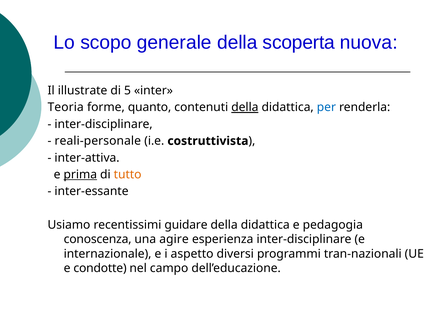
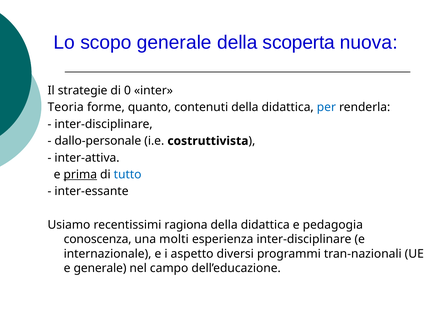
illustrate: illustrate -> strategie
5: 5 -> 0
della at (245, 107) underline: present -> none
reali-personale: reali-personale -> dallo-personale
tutto colour: orange -> blue
guidare: guidare -> ragiona
agire: agire -> molti
e condotte: condotte -> generale
